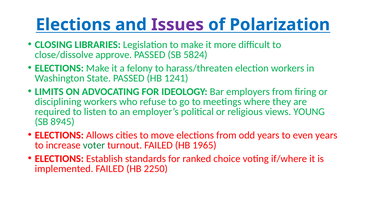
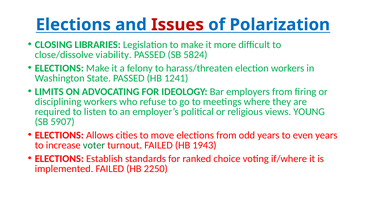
Issues colour: purple -> red
approve: approve -> viability
8945: 8945 -> 5907
1965: 1965 -> 1943
